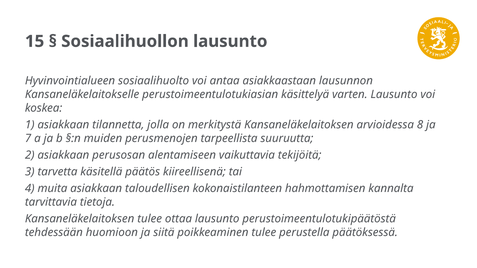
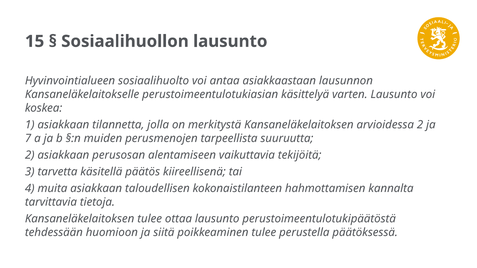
arvioidessa 8: 8 -> 2
